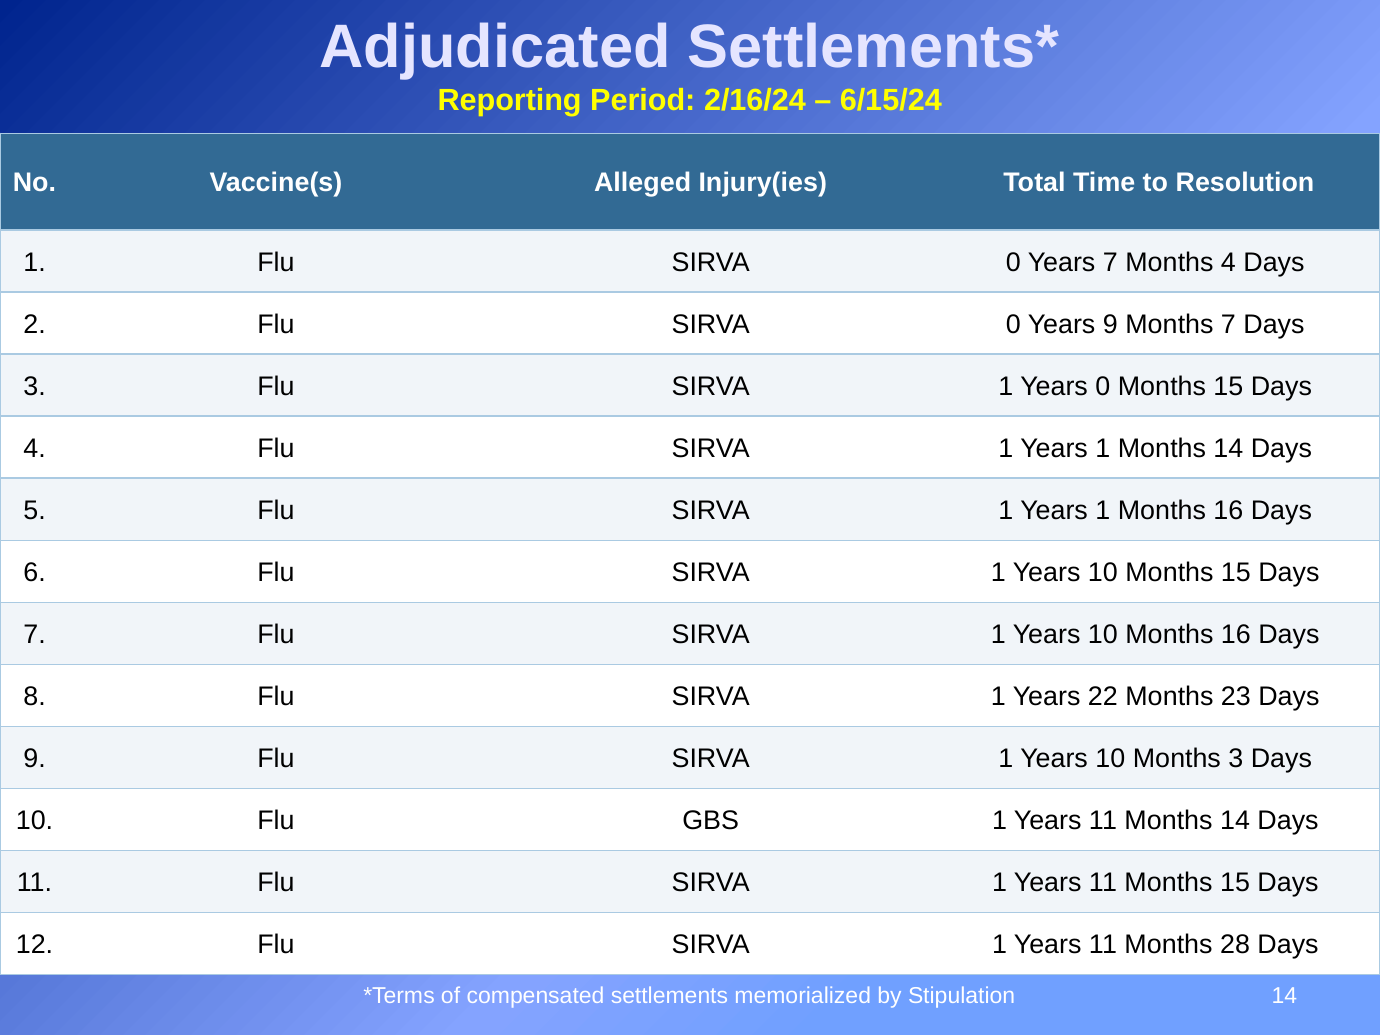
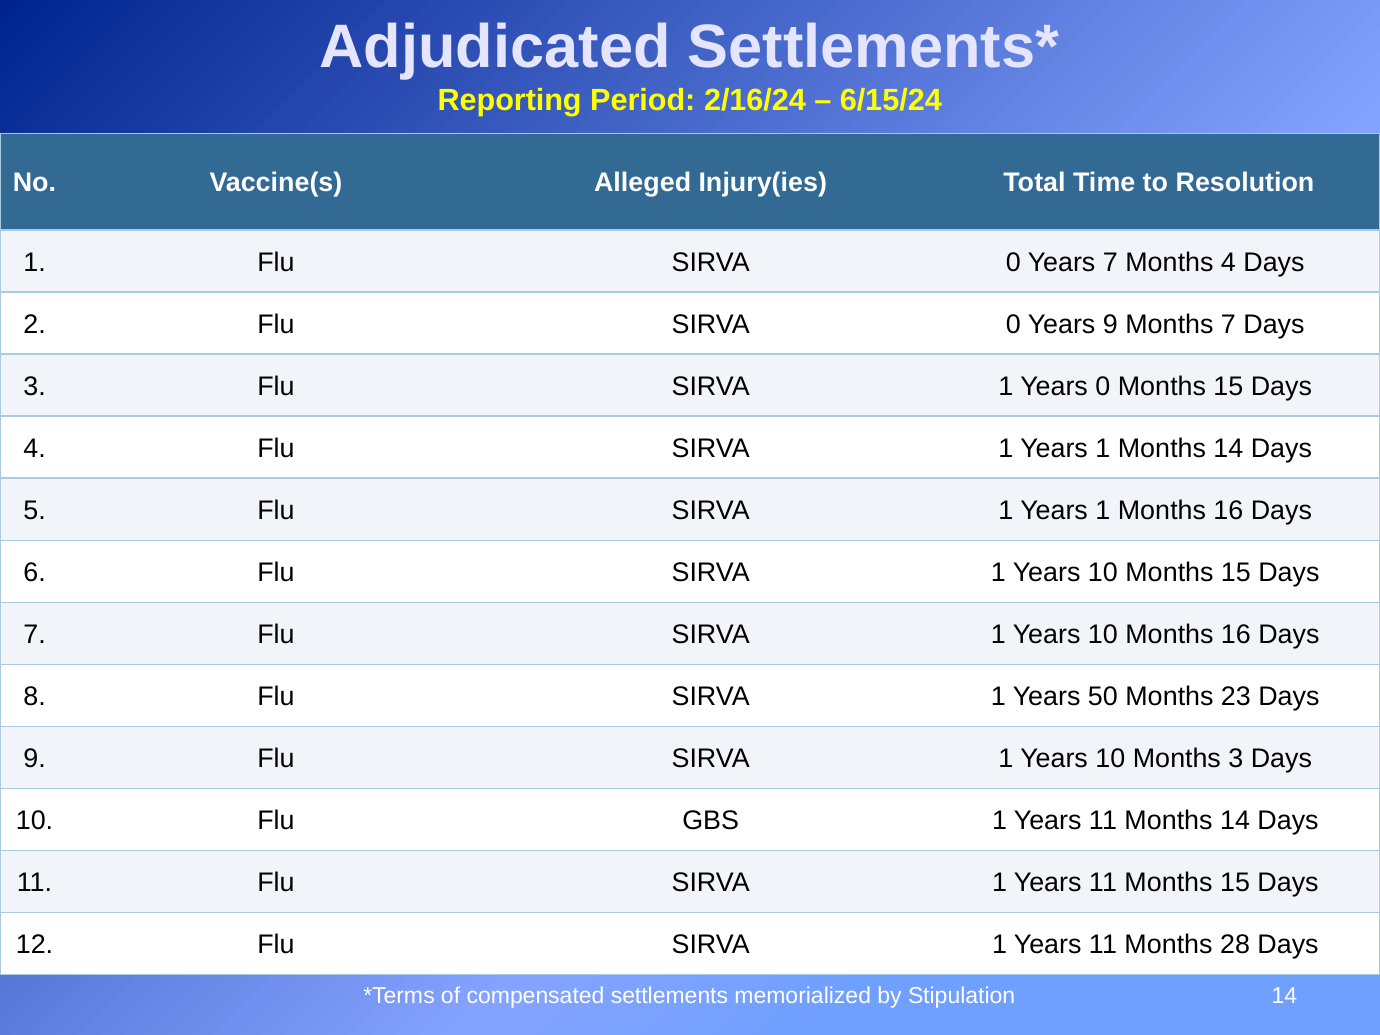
22: 22 -> 50
